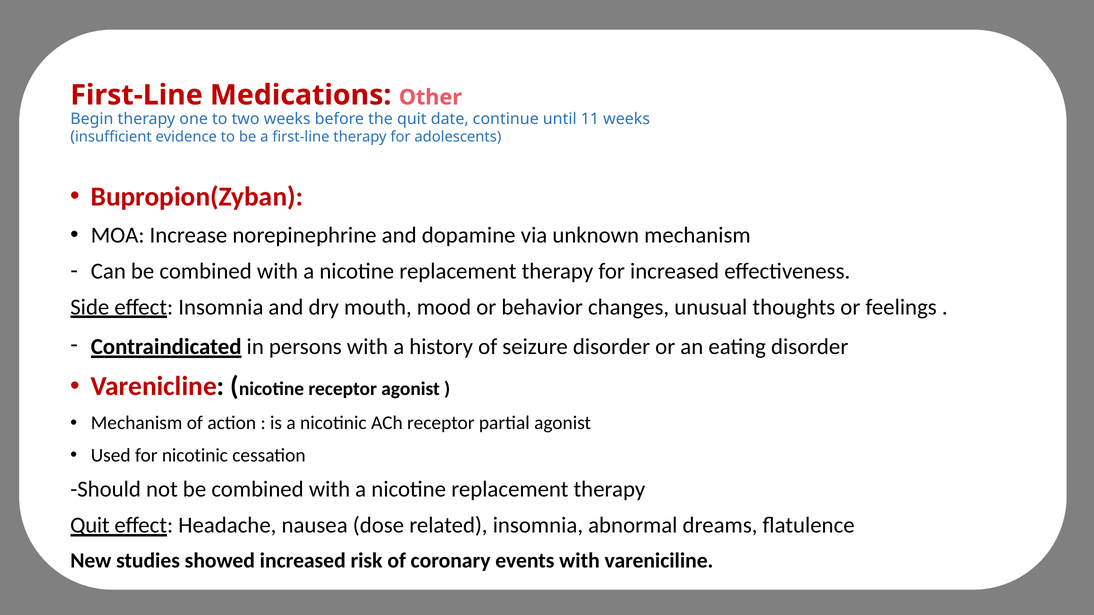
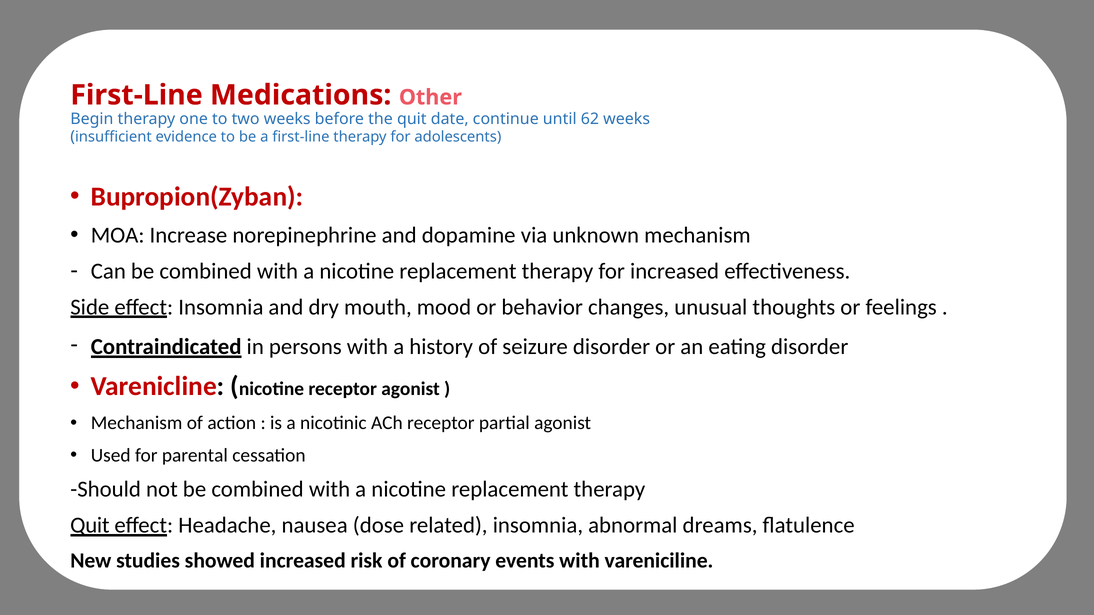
11: 11 -> 62
for nicotinic: nicotinic -> parental
